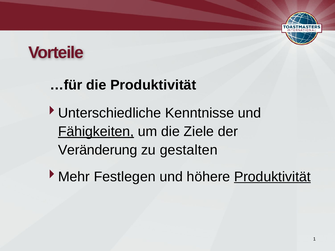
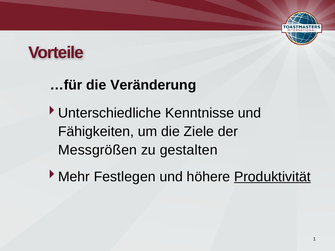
die Produktivität: Produktivität -> Veränderung
Fähigkeiten underline: present -> none
Veränderung: Veränderung -> Messgrößen
